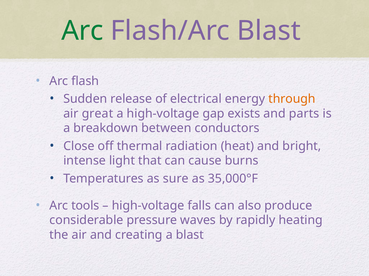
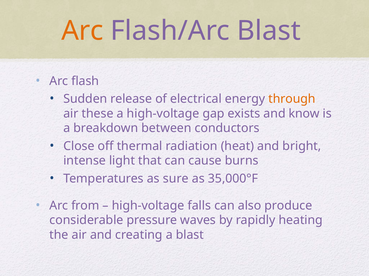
Arc at (82, 31) colour: green -> orange
great: great -> these
parts: parts -> know
tools: tools -> from
